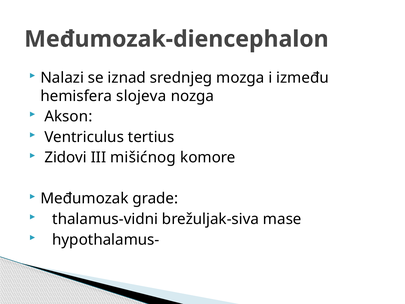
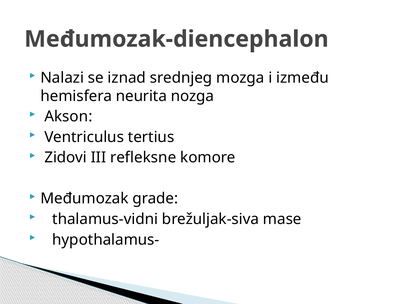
slojeva: slojeva -> neurita
mišićnog: mišićnog -> refleksne
